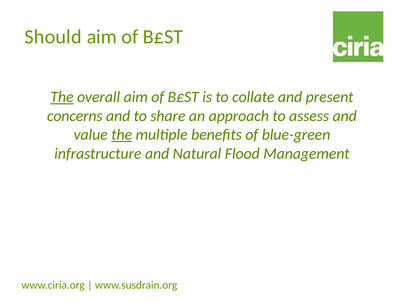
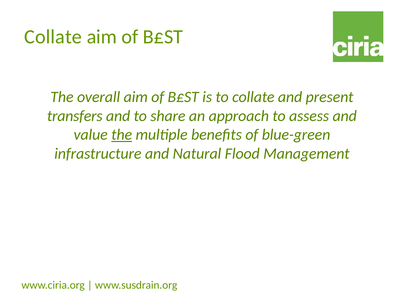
Should at (53, 37): Should -> Collate
The at (62, 97) underline: present -> none
concerns: concerns -> transfers
